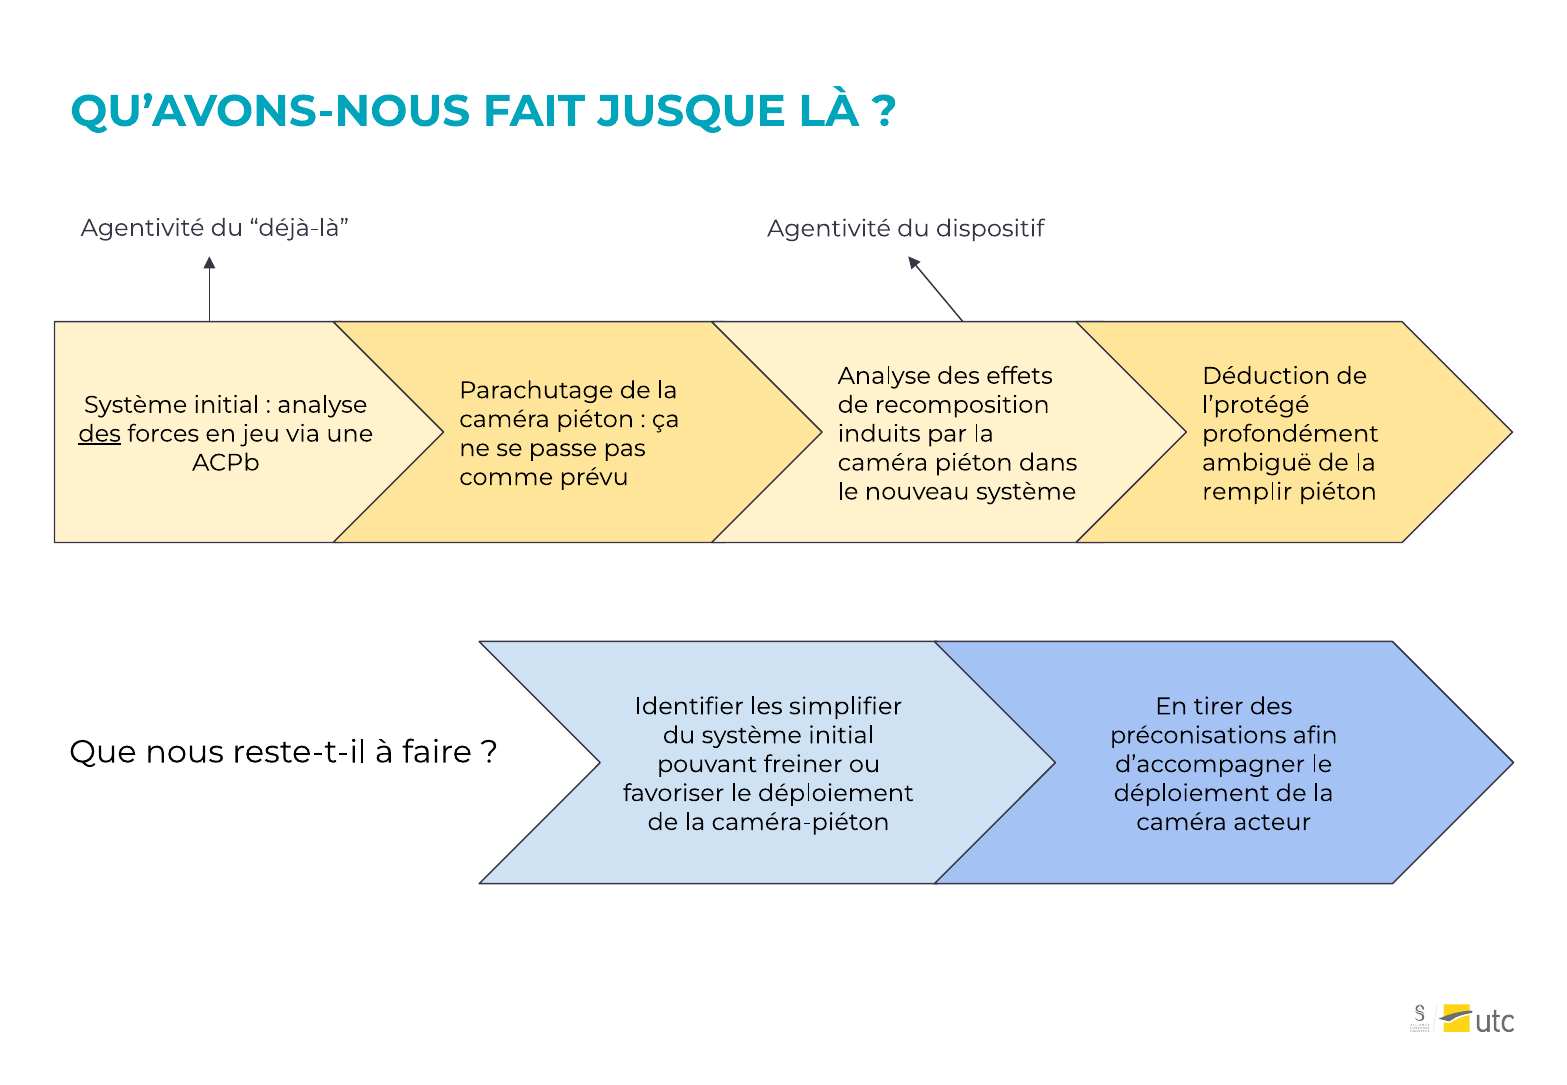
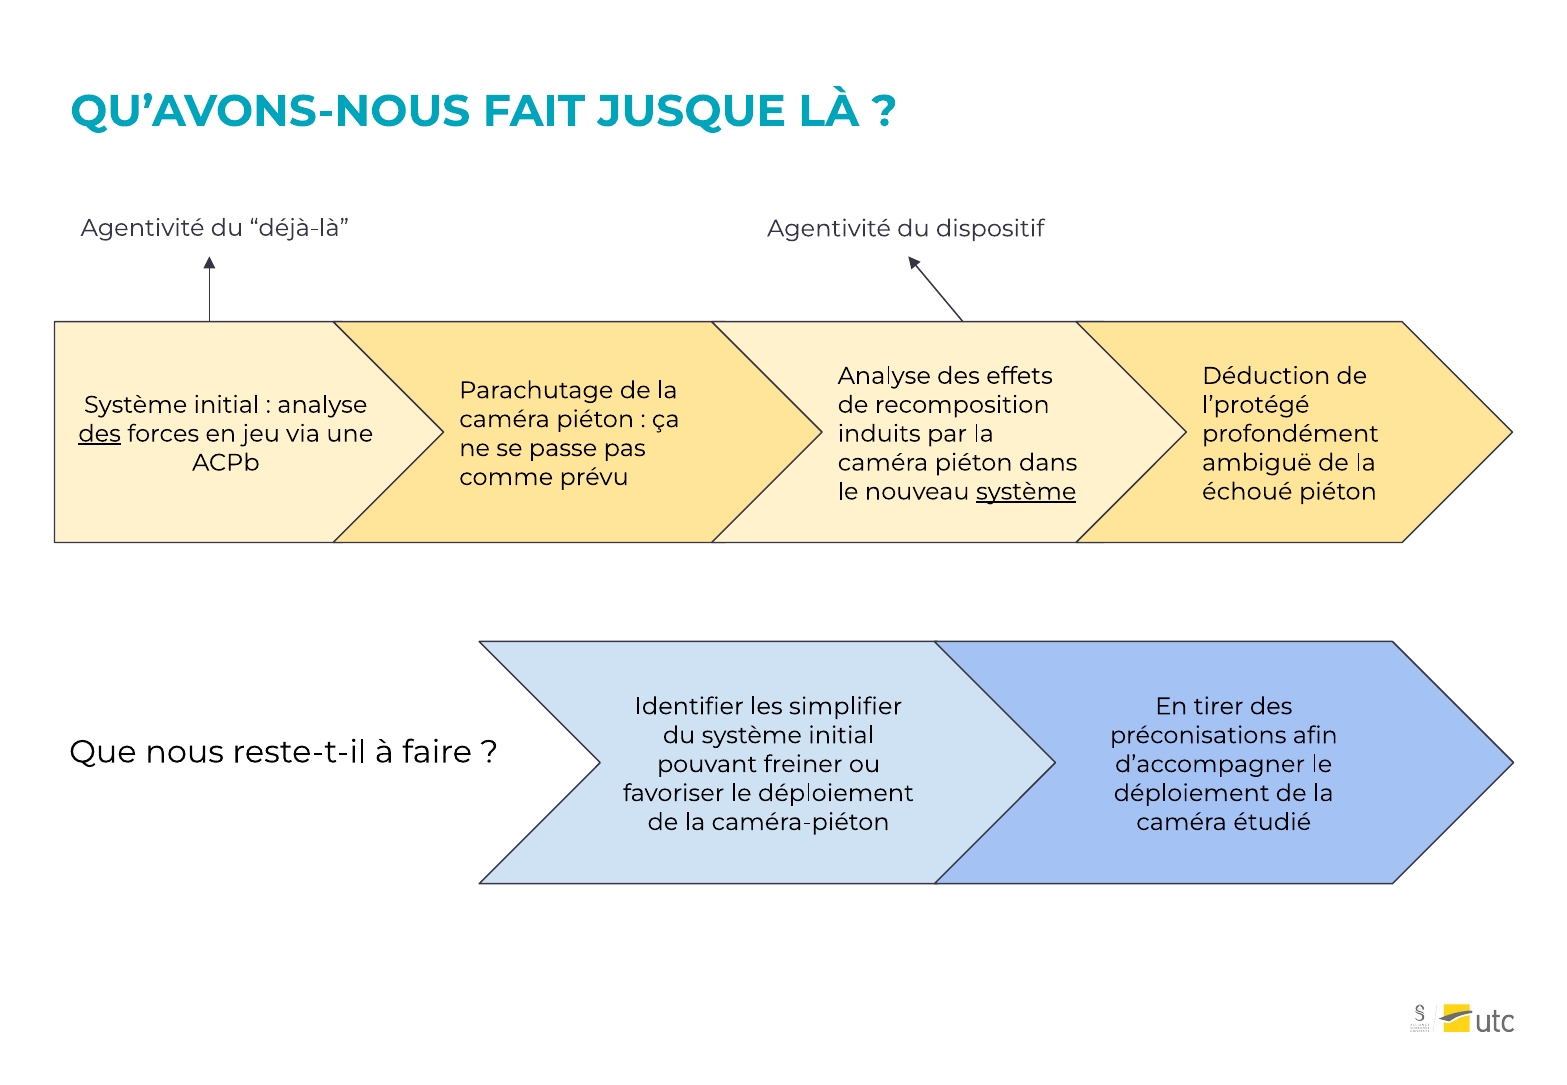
système at (1026, 492) underline: none -> present
remplir: remplir -> échoué
acteur: acteur -> étudié
